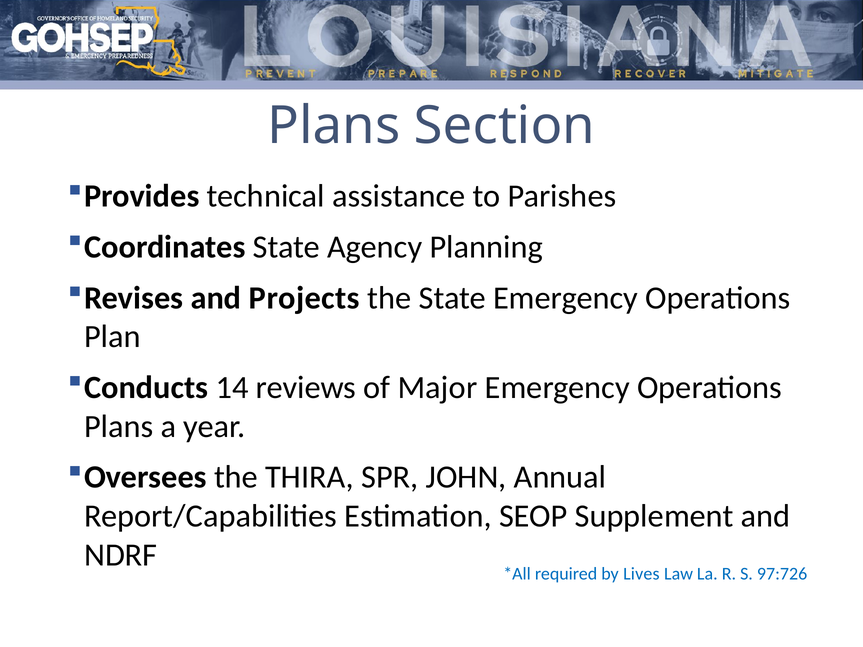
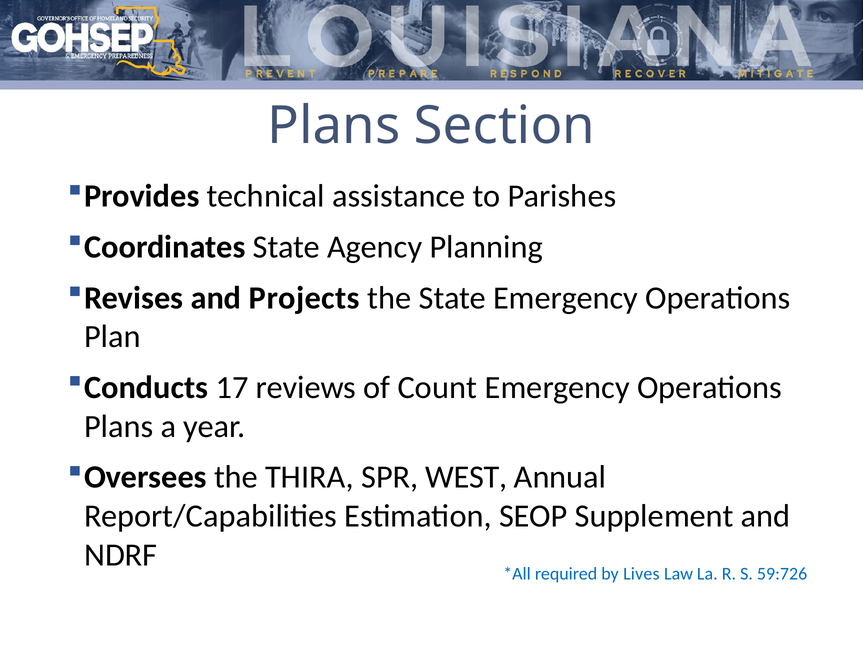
14: 14 -> 17
Major: Major -> Count
JOHN: JOHN -> WEST
97:726: 97:726 -> 59:726
